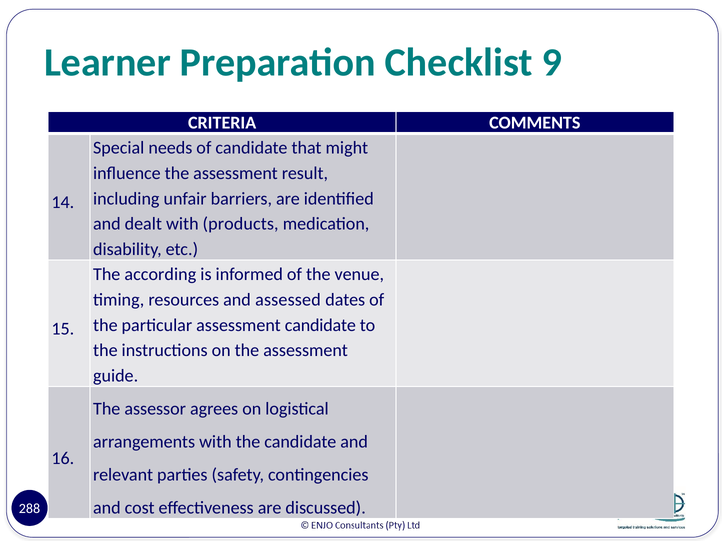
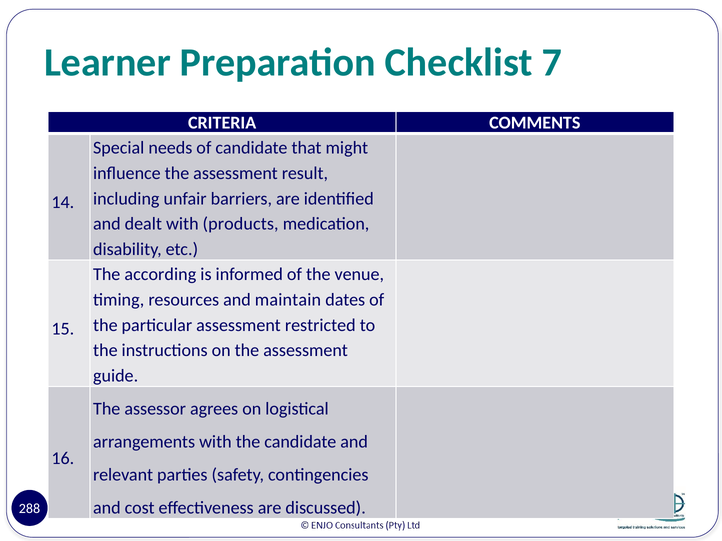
9: 9 -> 7
assessed: assessed -> maintain
assessment candidate: candidate -> restricted
